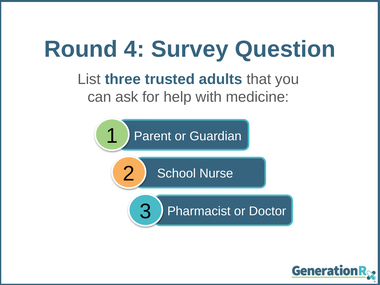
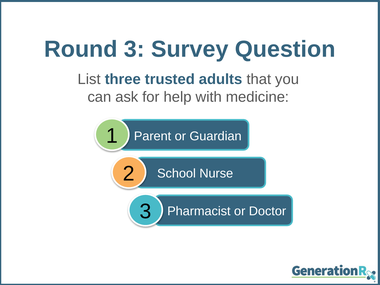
Round 4: 4 -> 3
